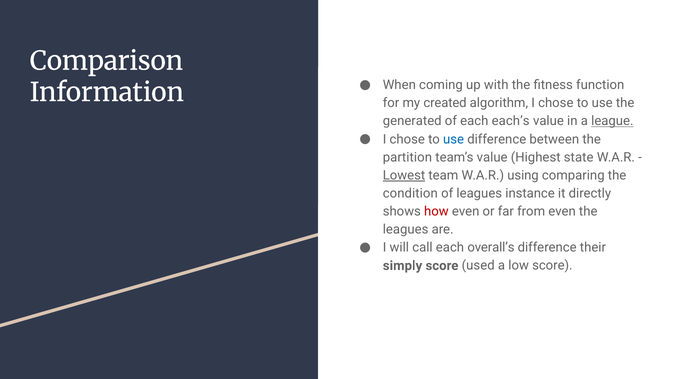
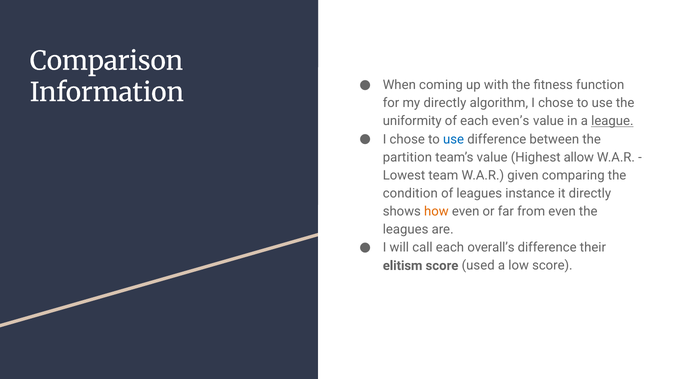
my created: created -> directly
generated: generated -> uniformity
each’s: each’s -> even’s
state: state -> allow
Lowest underline: present -> none
using: using -> given
how colour: red -> orange
simply: simply -> elitism
